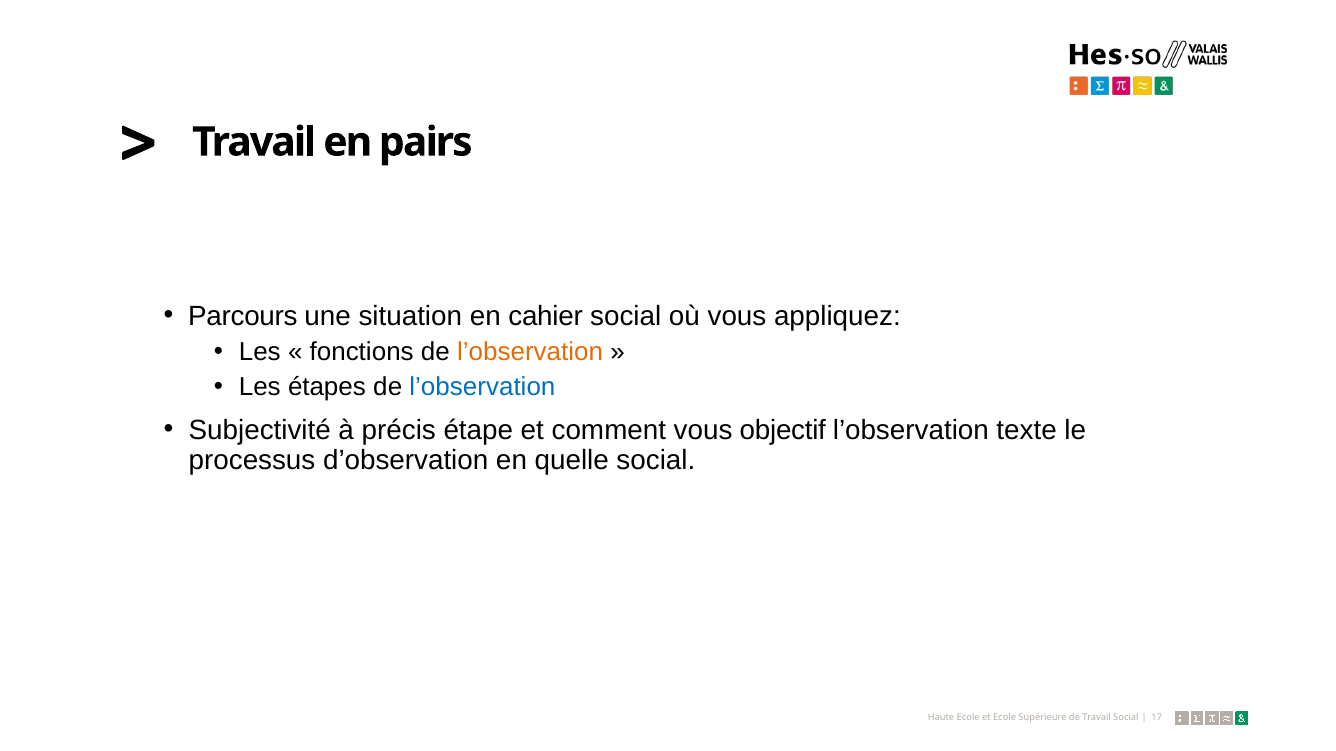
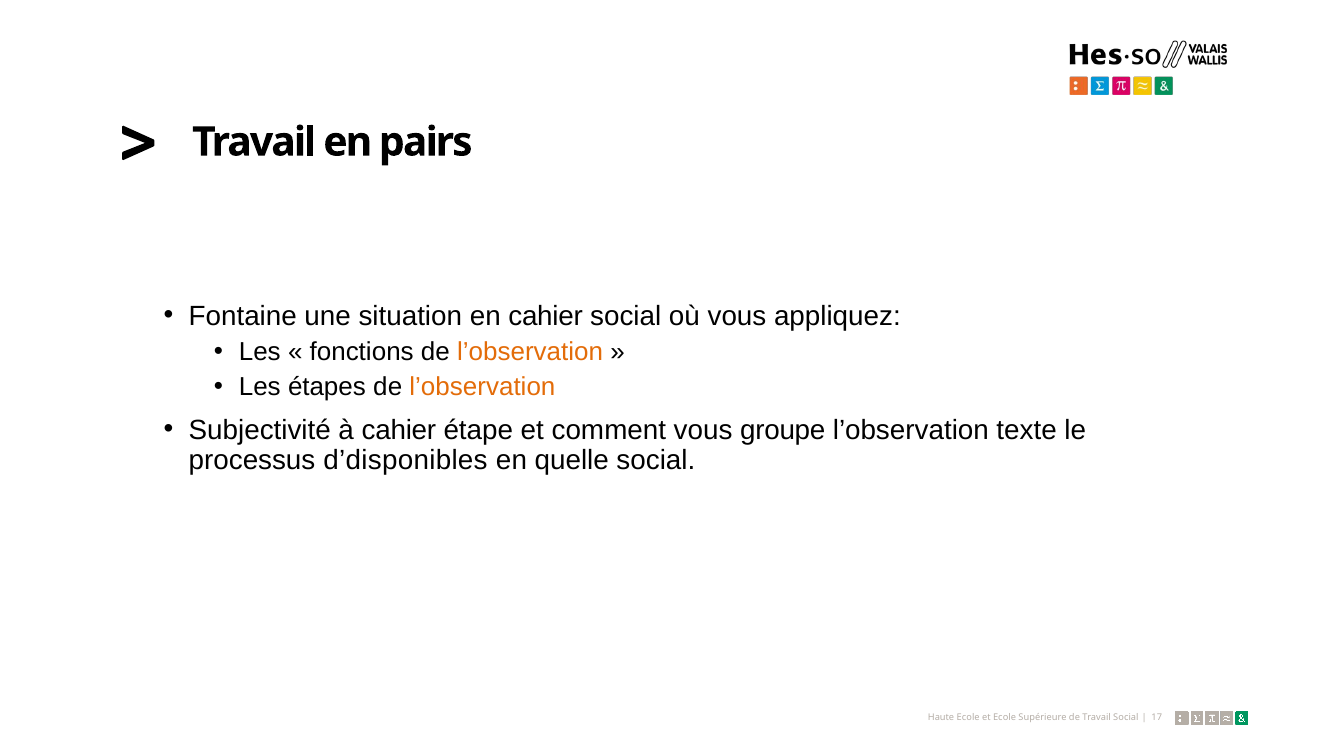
Parcours: Parcours -> Fontaine
l’observation at (482, 387) colour: blue -> orange
à précis: précis -> cahier
objectif: objectif -> groupe
d’observation: d’observation -> d’disponibles
